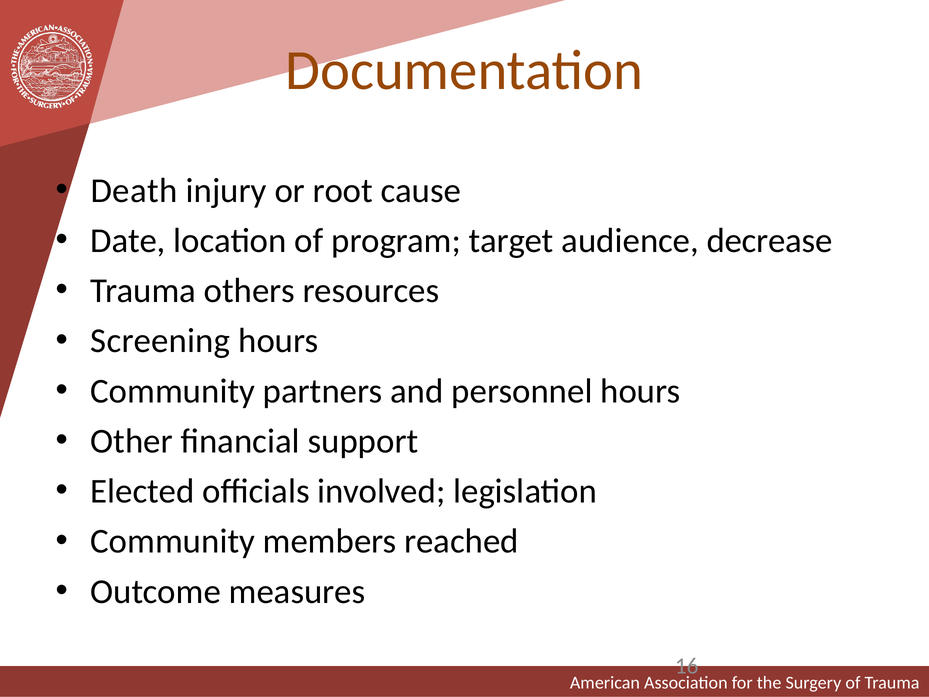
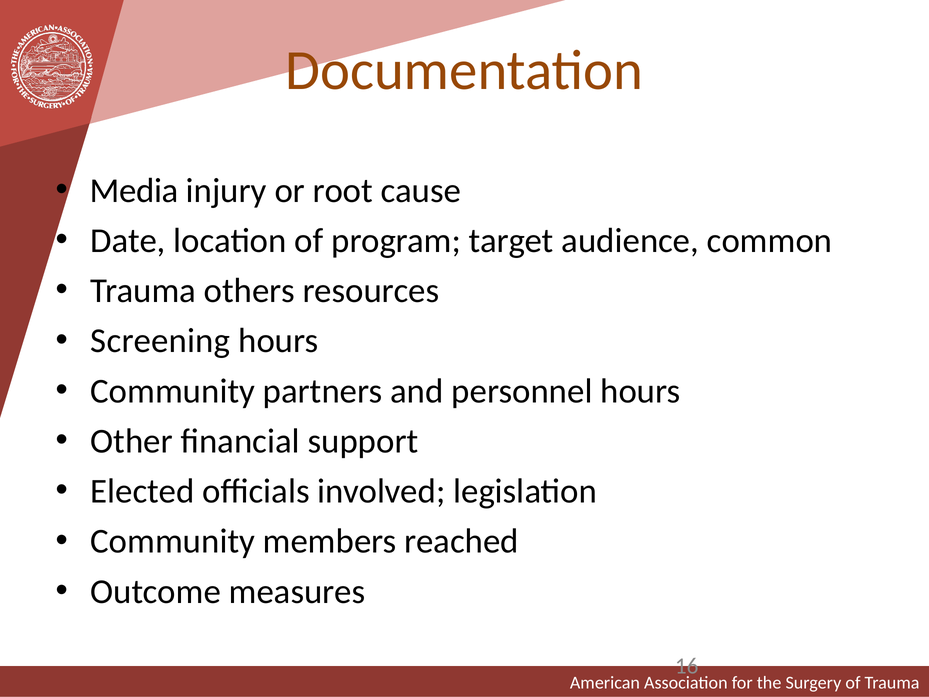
Death: Death -> Media
decrease: decrease -> common
